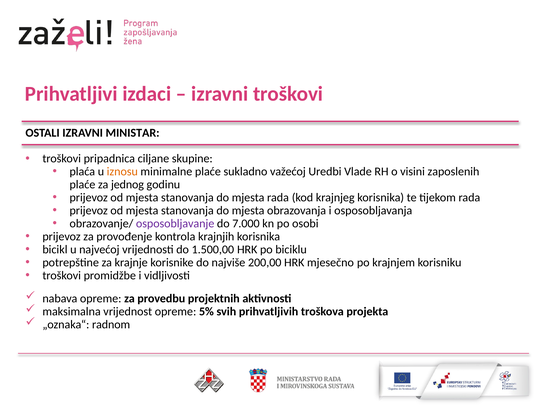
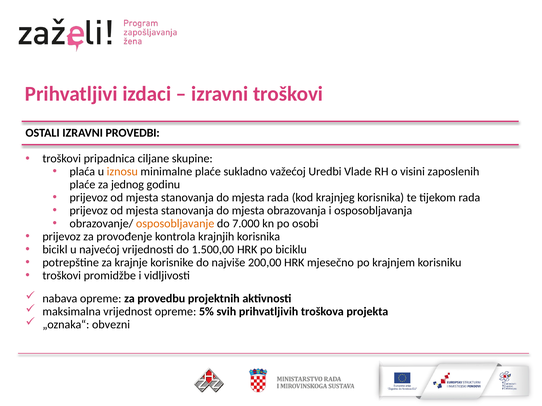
MINISTAR: MINISTAR -> PROVEDBI
osposobljavanje colour: purple -> orange
radnom: radnom -> obvezni
